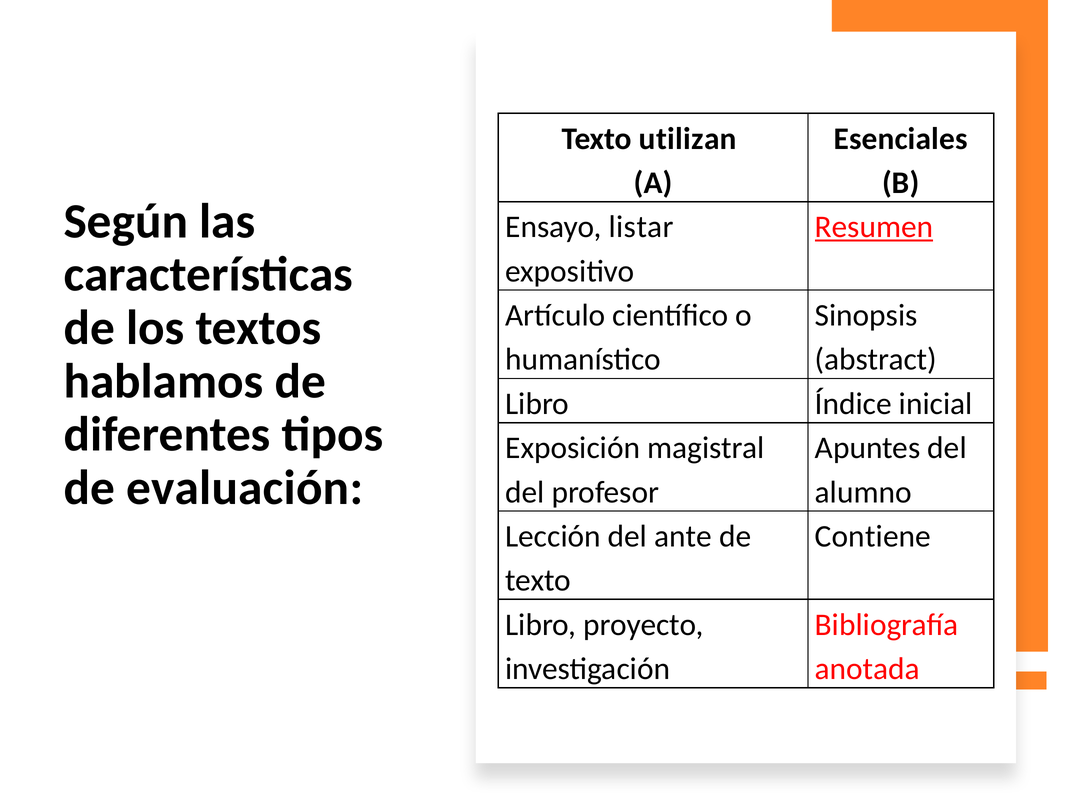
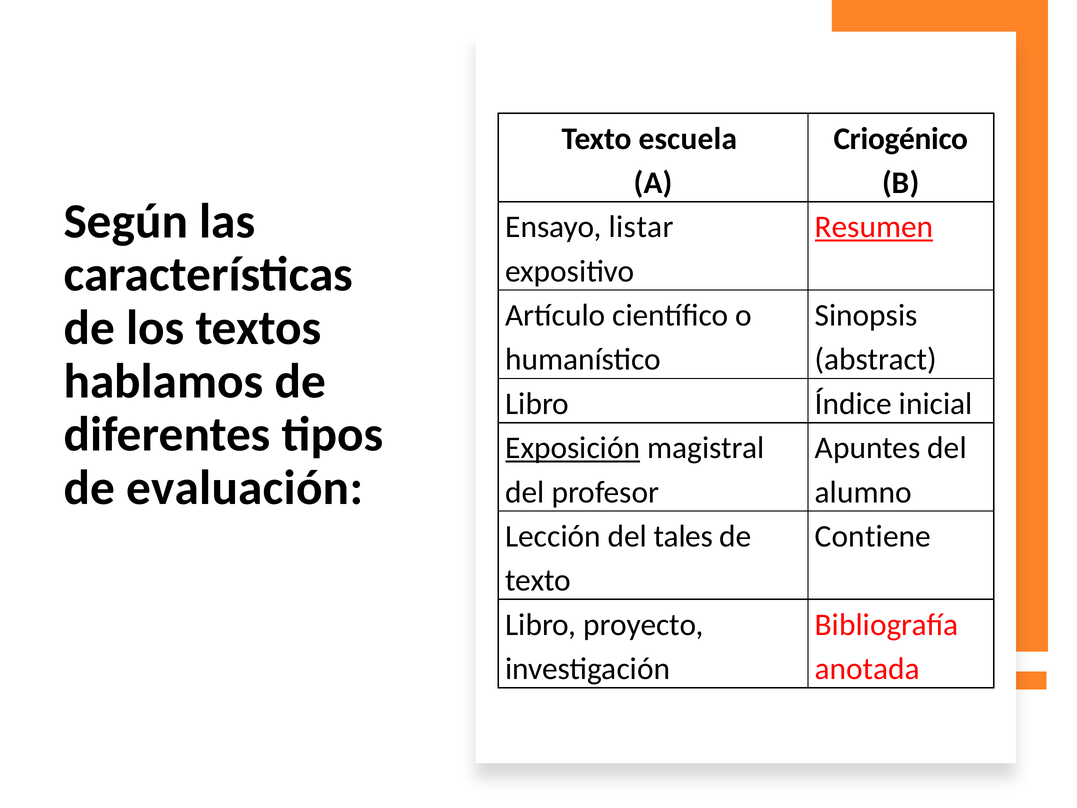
utilizan: utilizan -> escuela
Esenciales: Esenciales -> Criogénico
Exposición underline: none -> present
ante: ante -> tales
